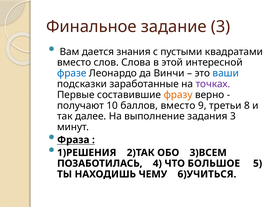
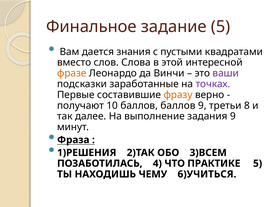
задание 3: 3 -> 5
фразе colour: blue -> orange
ваши colour: blue -> purple
баллов вместо: вместо -> баллов
задания 3: 3 -> 9
БОЛЬШОЕ: БОЛЬШОЕ -> ПРАКТИКЕ
